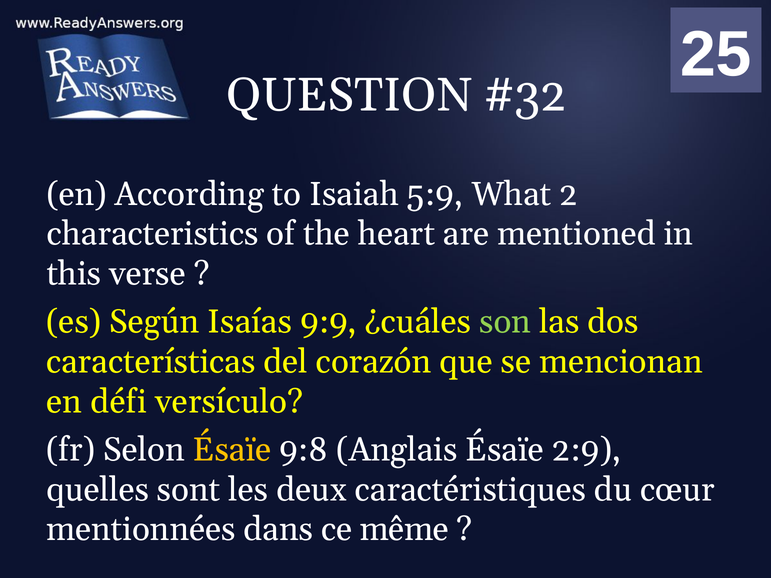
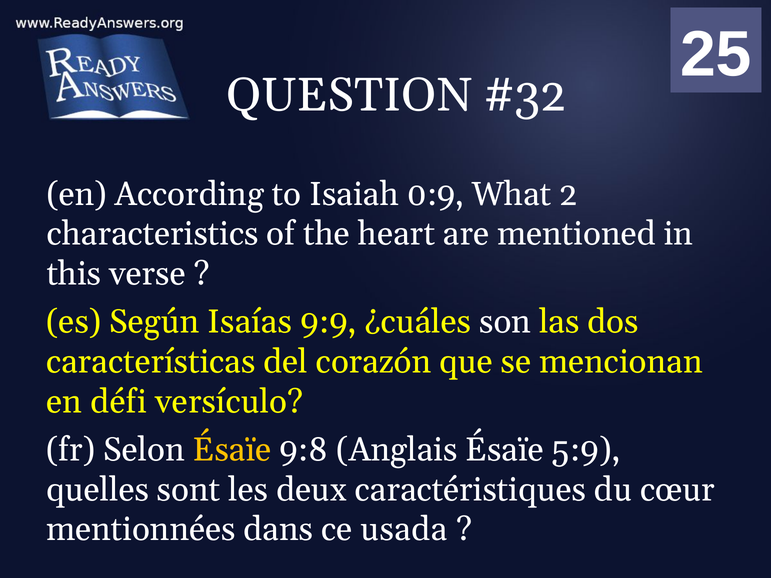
5:9: 5:9 -> 0:9
son colour: light green -> white
2:9: 2:9 -> 5:9
même: même -> usada
